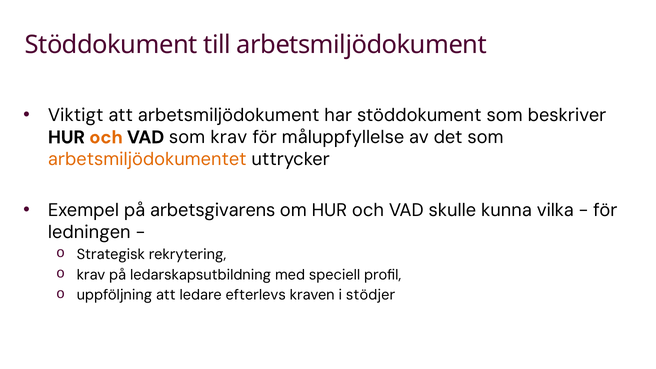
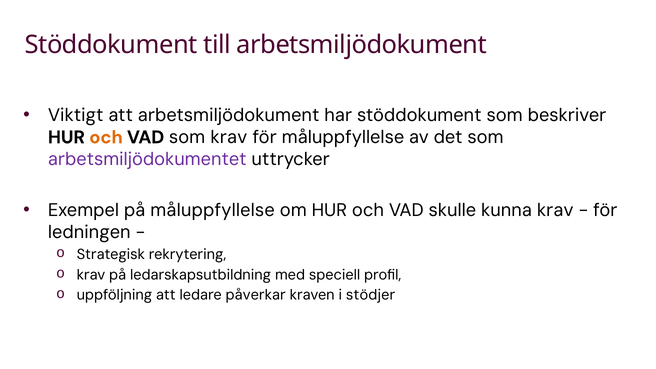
arbetsmiljödokumentet colour: orange -> purple
på arbetsgivarens: arbetsgivarens -> måluppfyllelse
kunna vilka: vilka -> krav
efterlevs: efterlevs -> påverkar
